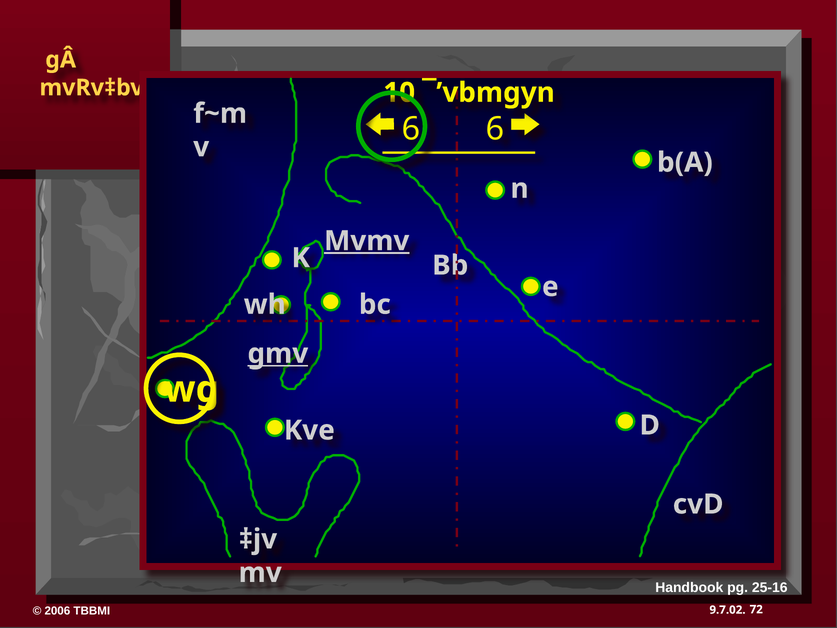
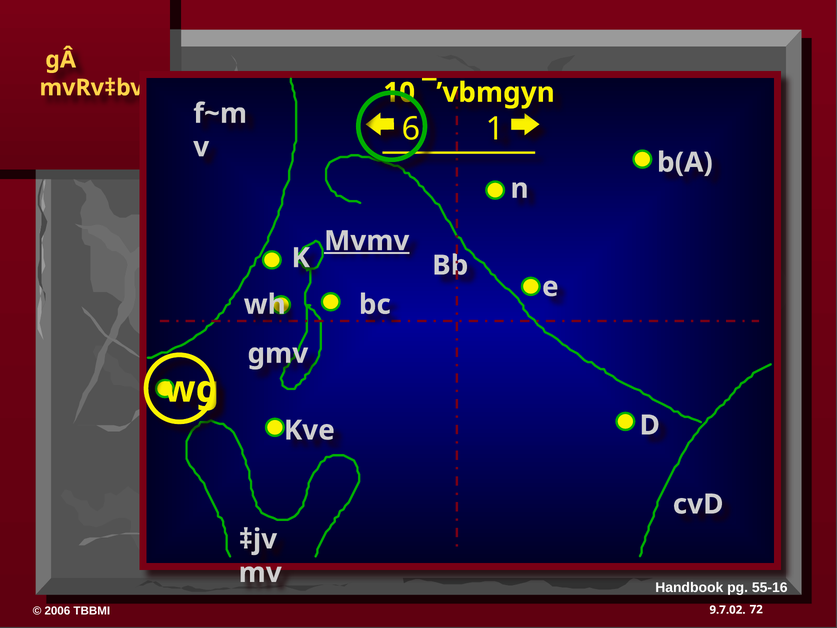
6 at (495, 129): 6 -> 1
gmv underline: present -> none
25-16: 25-16 -> 55-16
